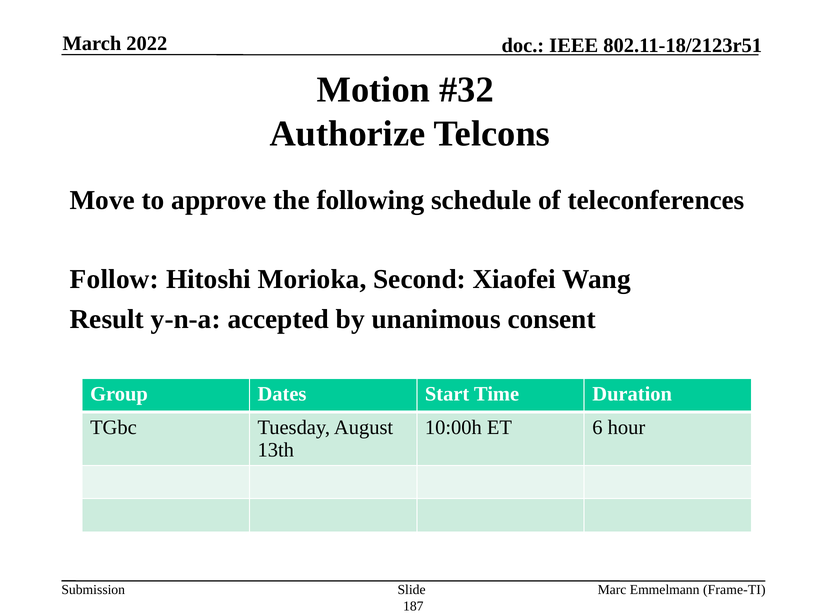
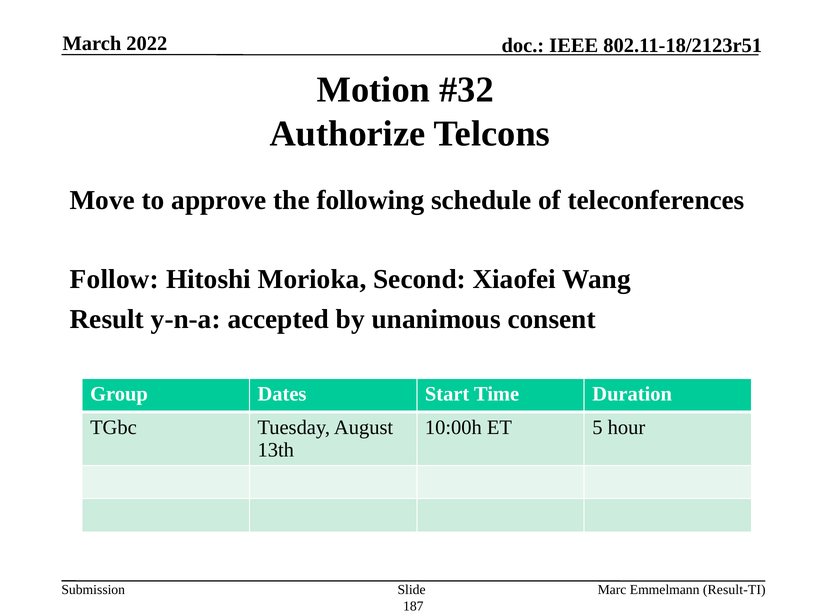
6: 6 -> 5
Frame-TI: Frame-TI -> Result-TI
